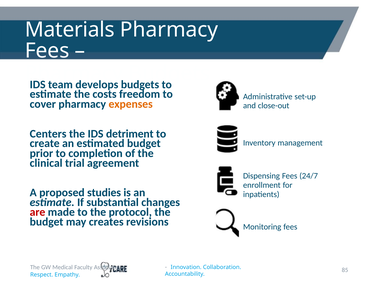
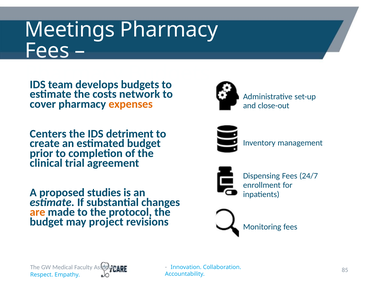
Materials: Materials -> Meetings
freedom: freedom -> network
are colour: red -> orange
creates: creates -> project
